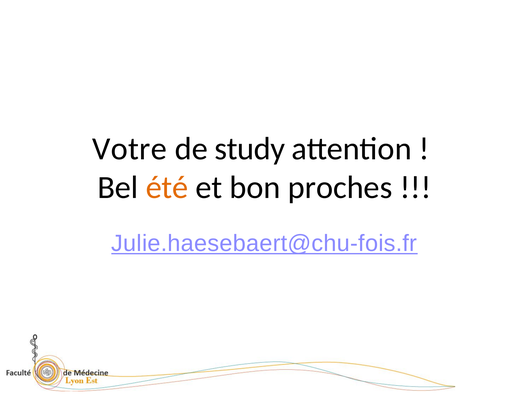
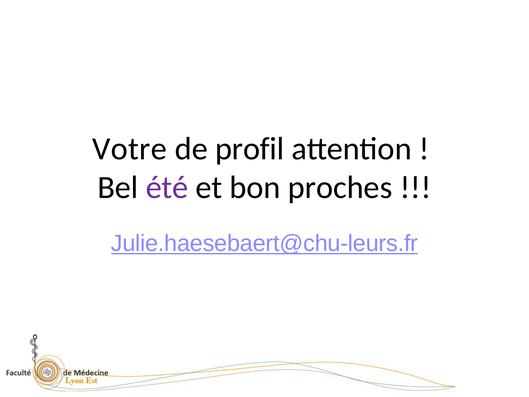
study: study -> profil
été colour: orange -> purple
Julie.haesebaert@chu-fois.fr: Julie.haesebaert@chu-fois.fr -> Julie.haesebaert@chu-leurs.fr
